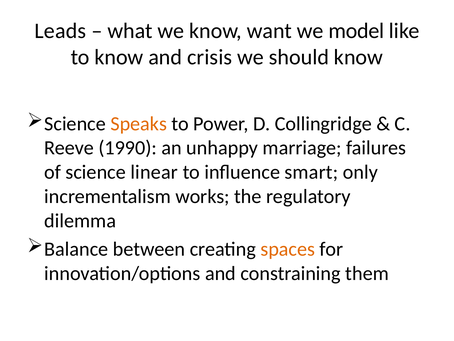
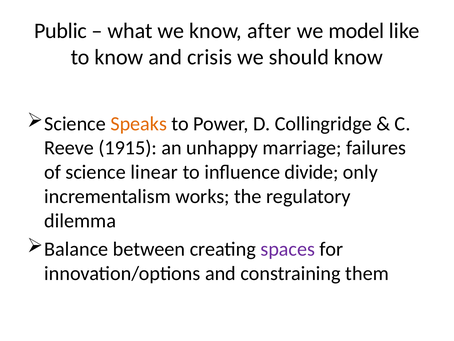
Leads: Leads -> Public
want: want -> after
1990: 1990 -> 1915
smart: smart -> divide
spaces colour: orange -> purple
